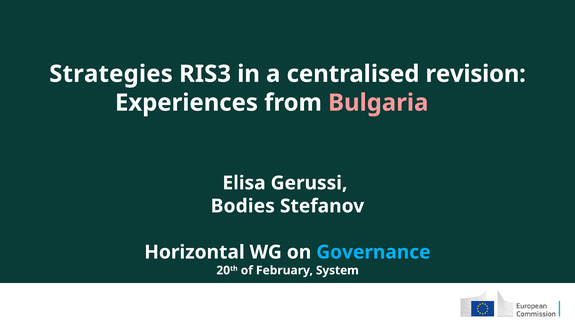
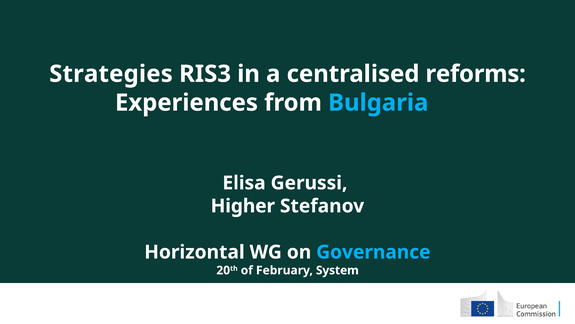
revision: revision -> reforms
Bulgaria colour: pink -> light blue
Bodies: Bodies -> Higher
